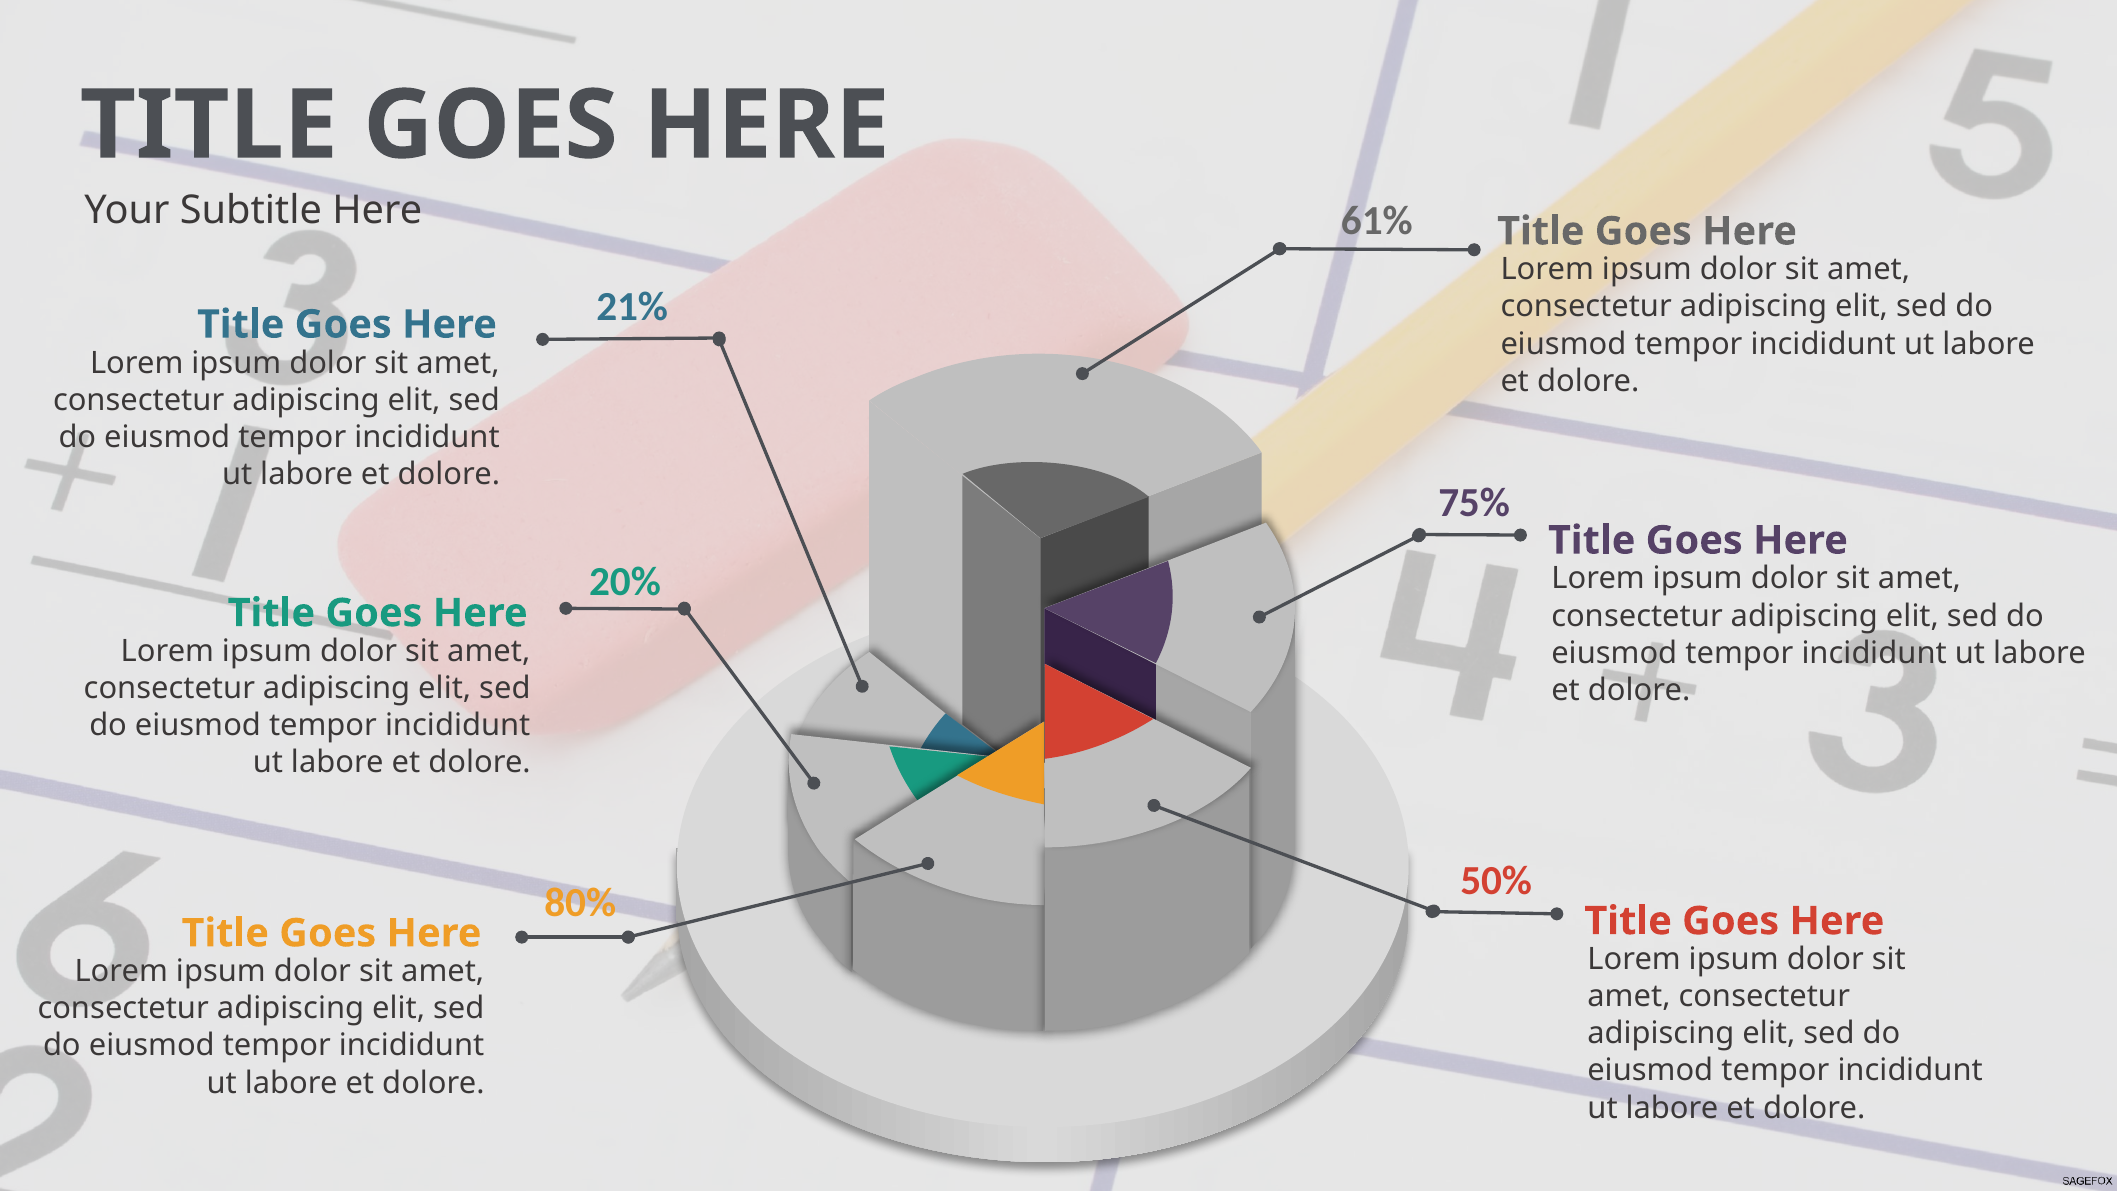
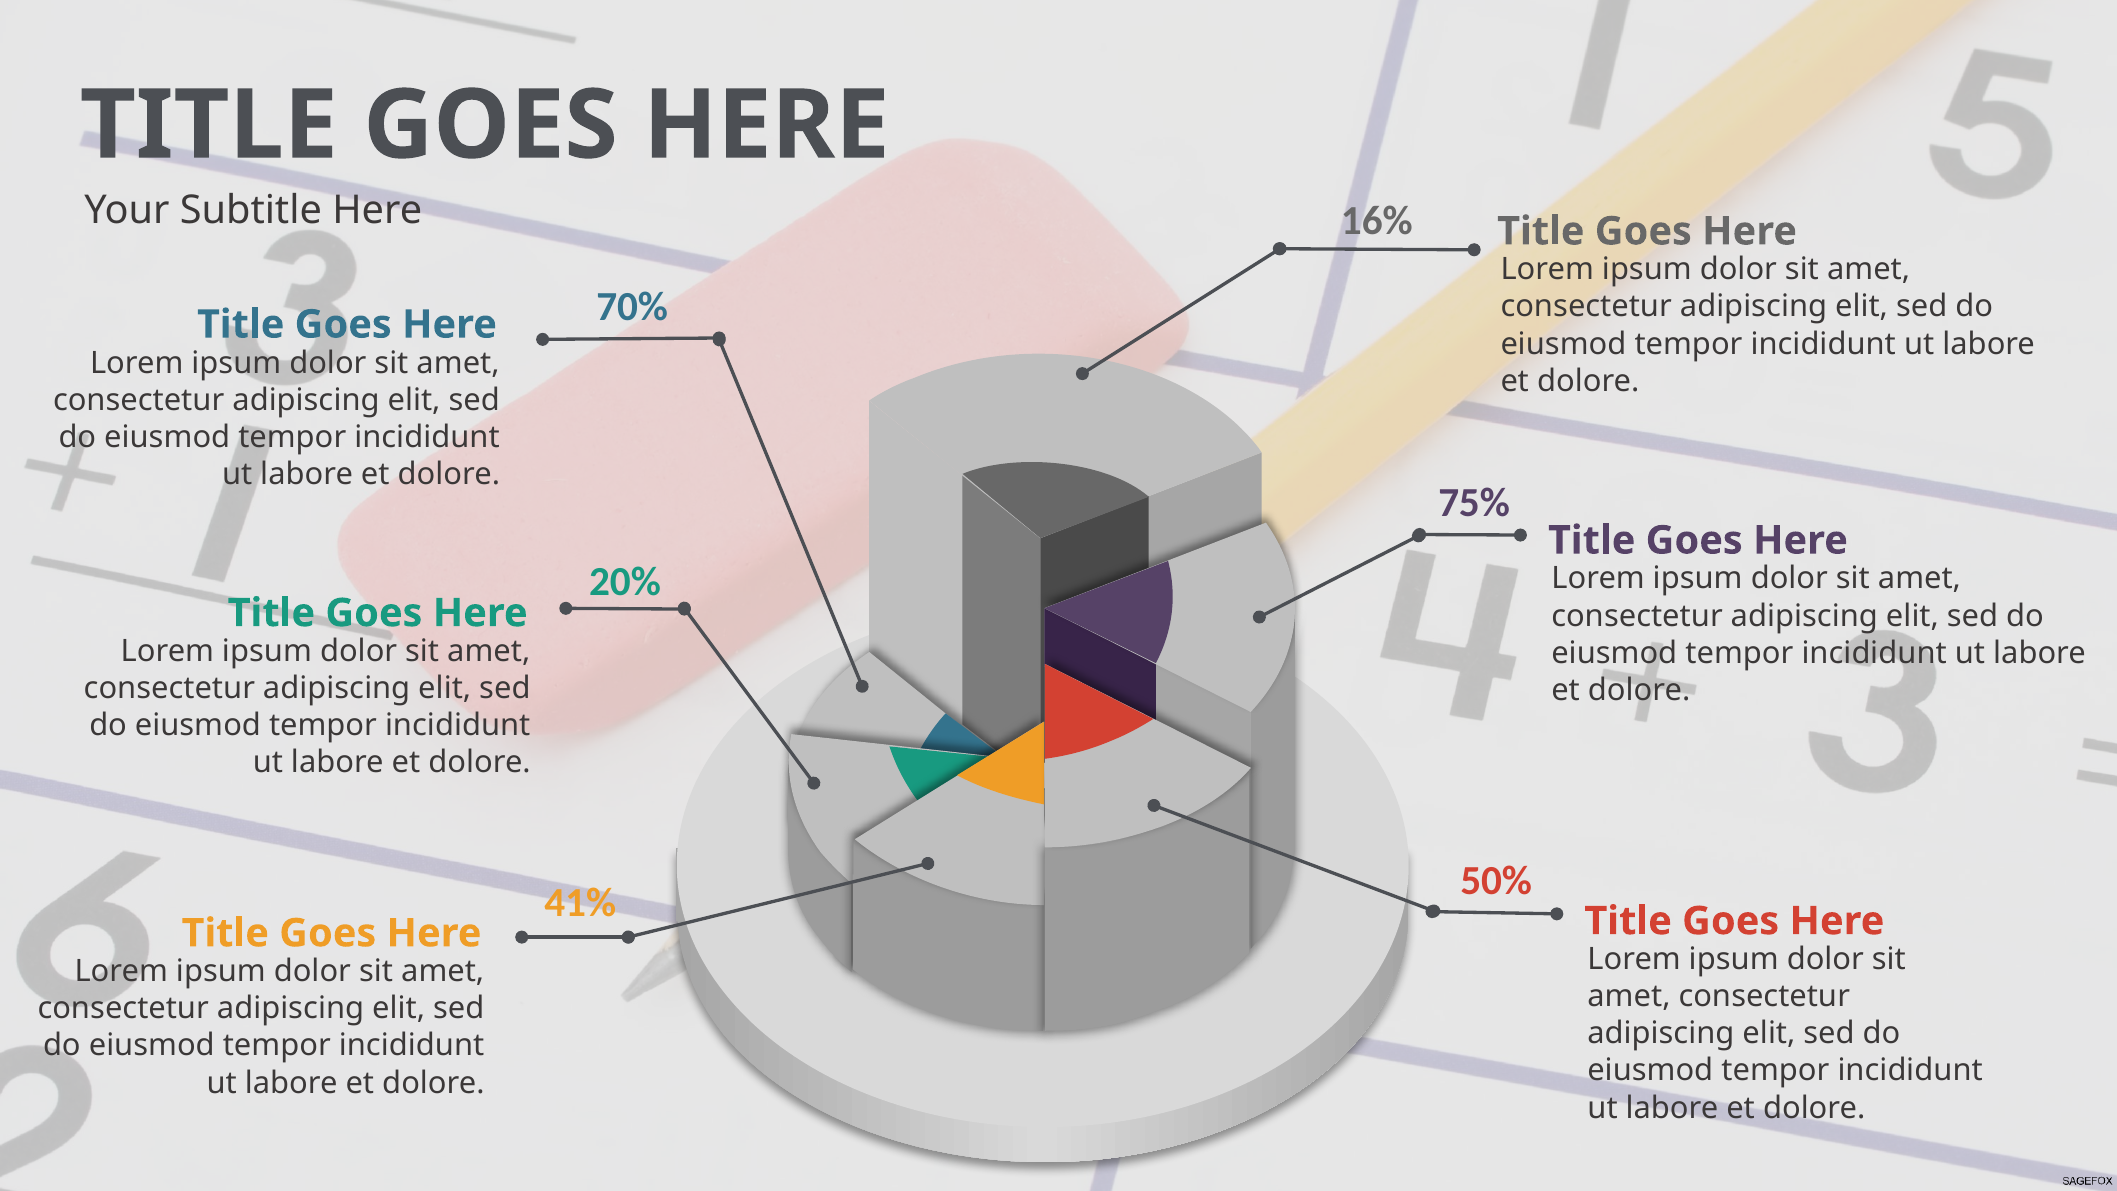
61%: 61% -> 16%
21%: 21% -> 70%
80%: 80% -> 41%
